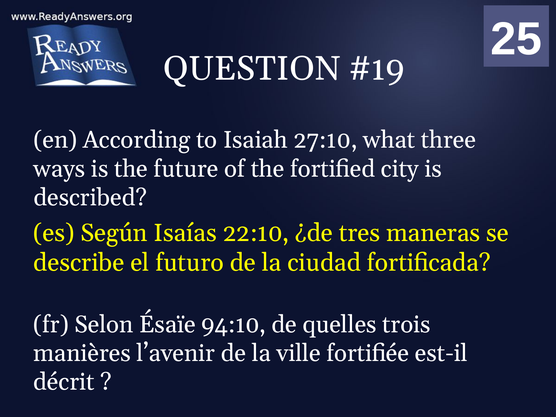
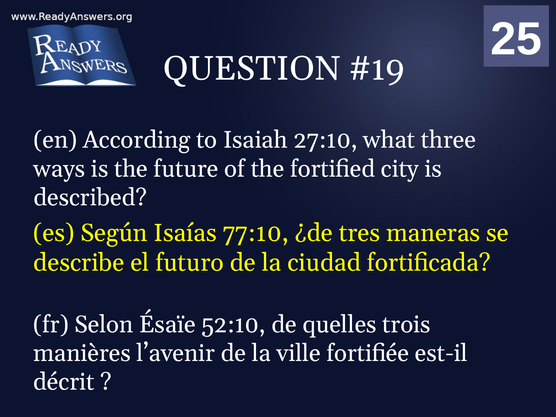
22:10: 22:10 -> 77:10
94:10: 94:10 -> 52:10
